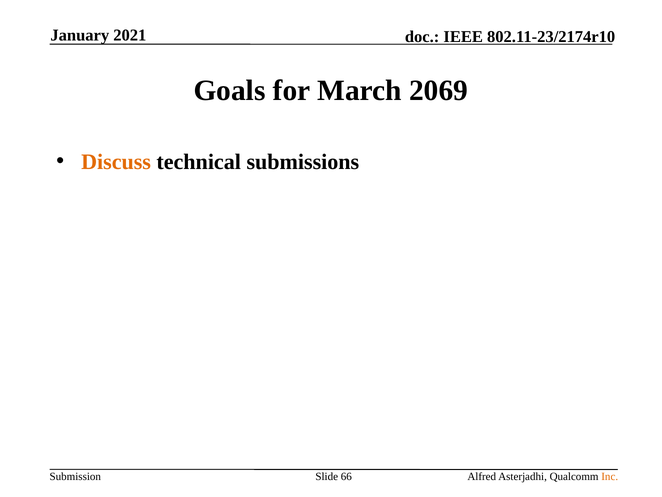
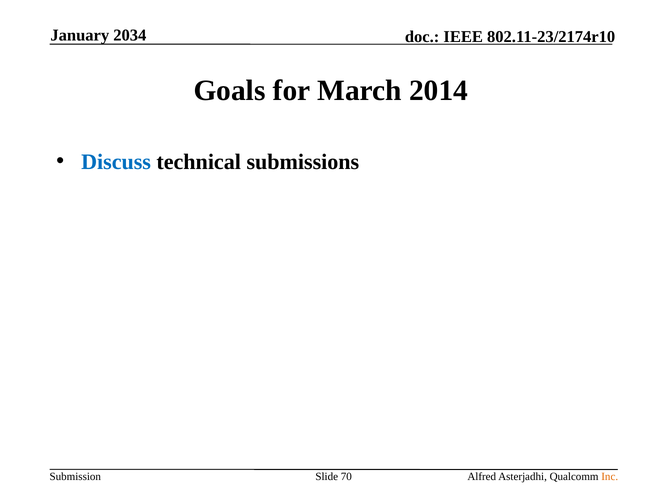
2021: 2021 -> 2034
2069: 2069 -> 2014
Discuss colour: orange -> blue
66: 66 -> 70
